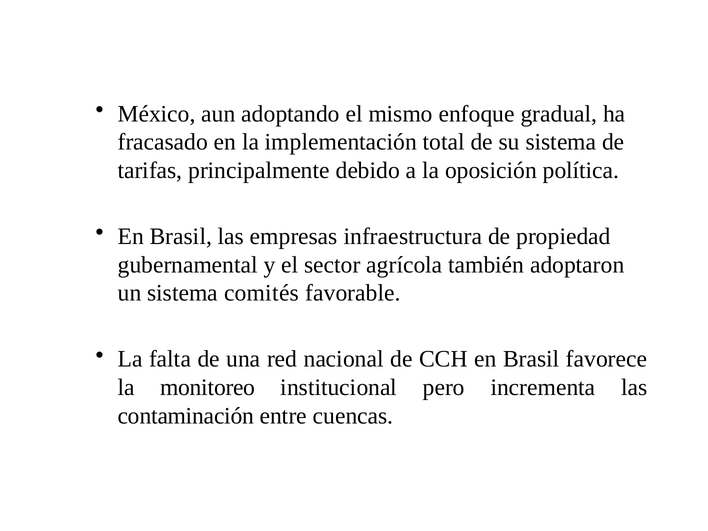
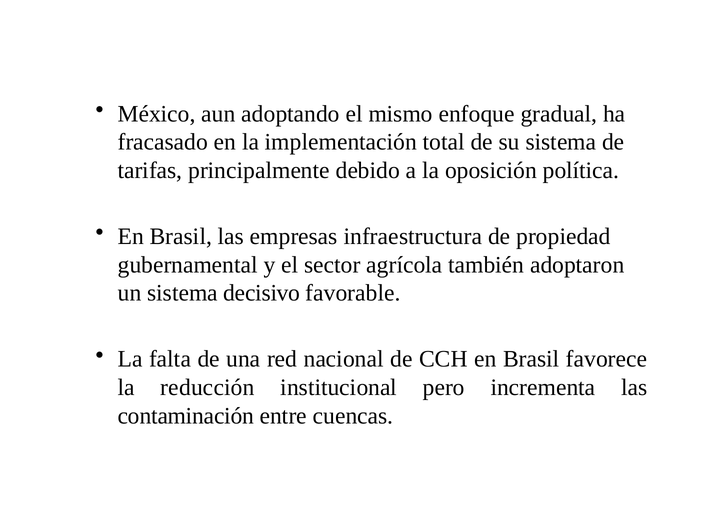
comités: comités -> decisivo
monitoreo: monitoreo -> reducción
